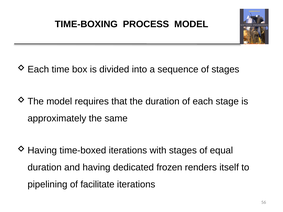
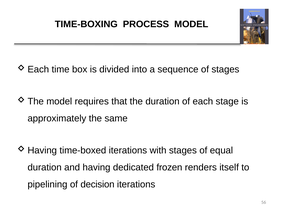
facilitate: facilitate -> decision
